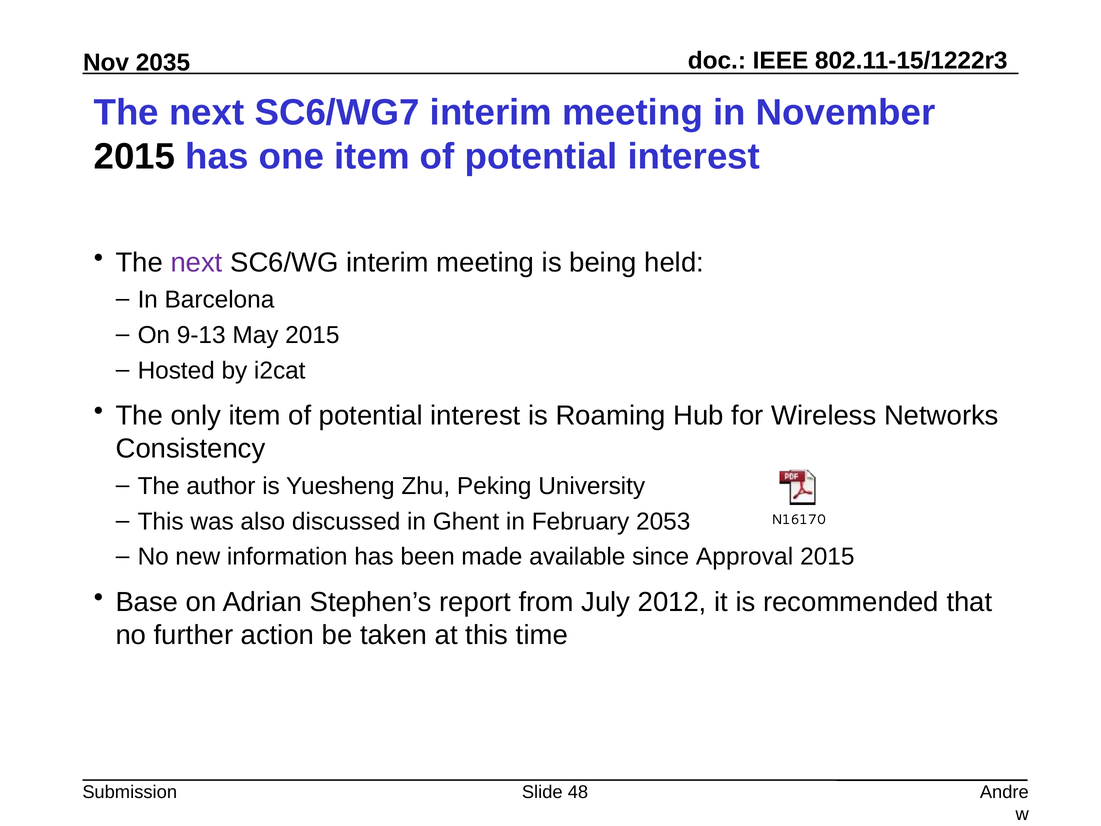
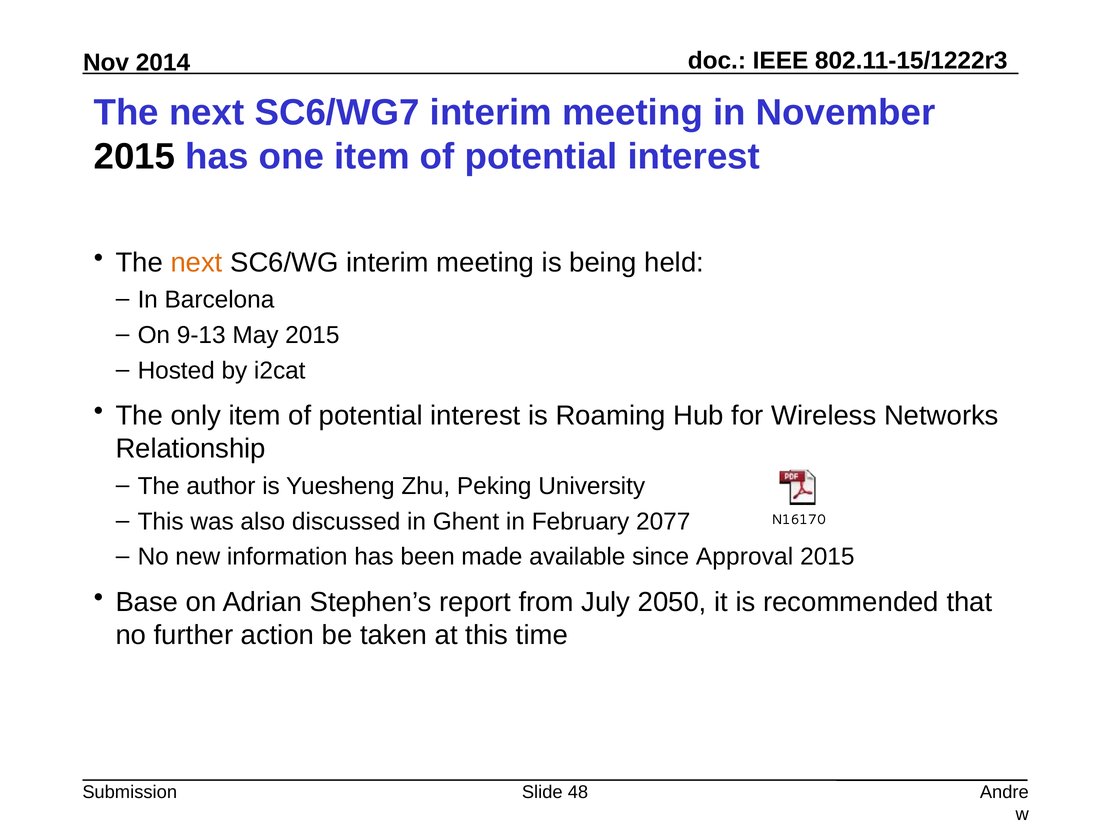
2035: 2035 -> 2014
next at (197, 263) colour: purple -> orange
Consistency: Consistency -> Relationship
2053: 2053 -> 2077
2012: 2012 -> 2050
